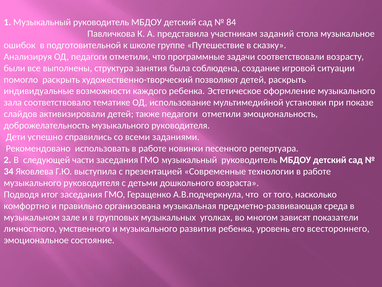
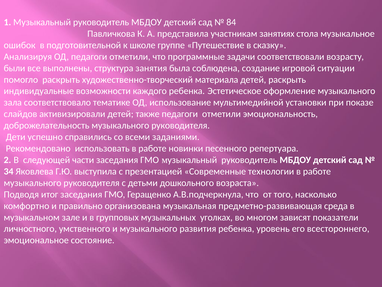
заданий: заданий -> занятиях
позволяют: позволяют -> материала
